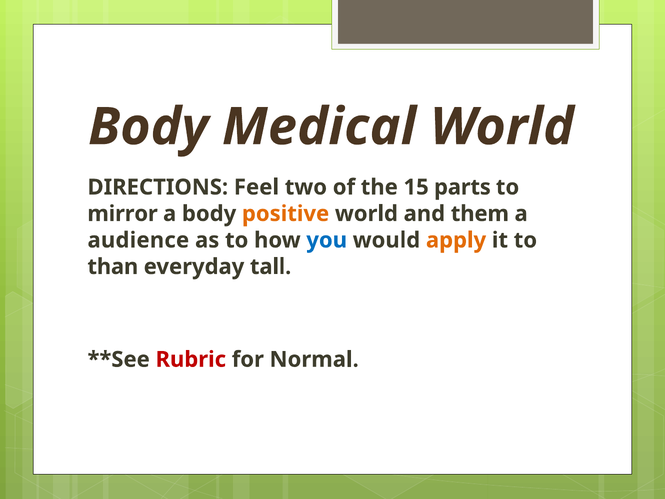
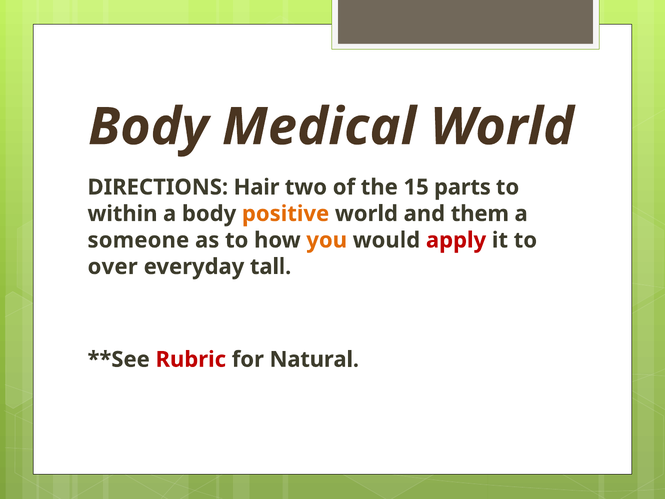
Feel: Feel -> Hair
mirror: mirror -> within
audience: audience -> someone
you colour: blue -> orange
apply colour: orange -> red
than: than -> over
Normal: Normal -> Natural
